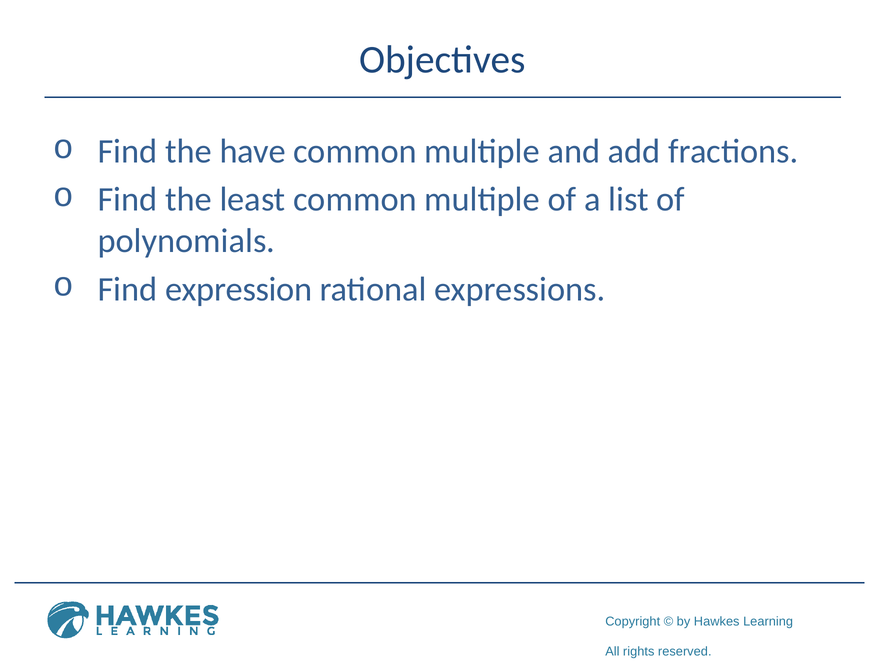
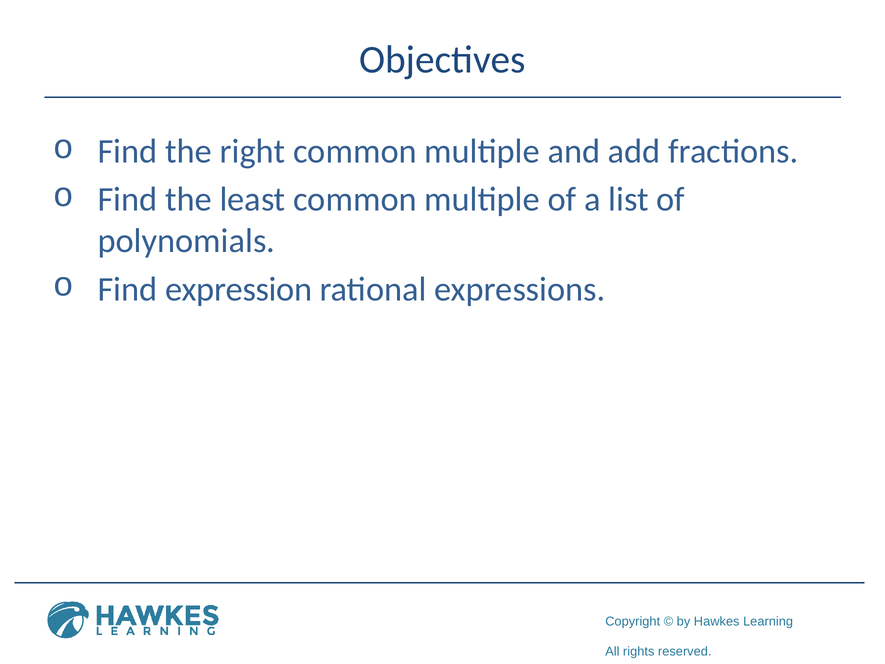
have: have -> right
